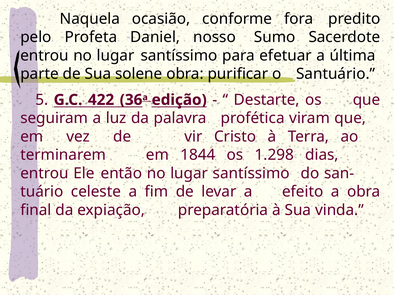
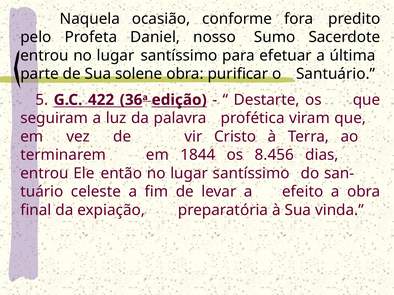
1.298: 1.298 -> 8.456
